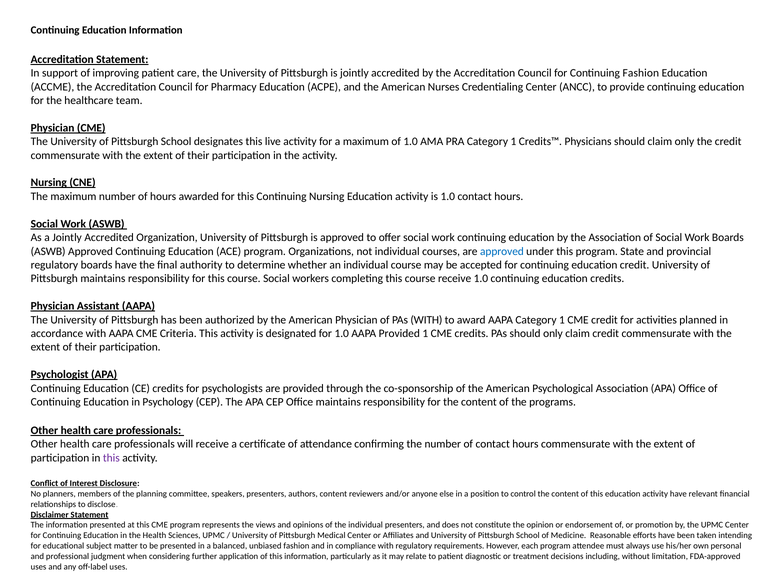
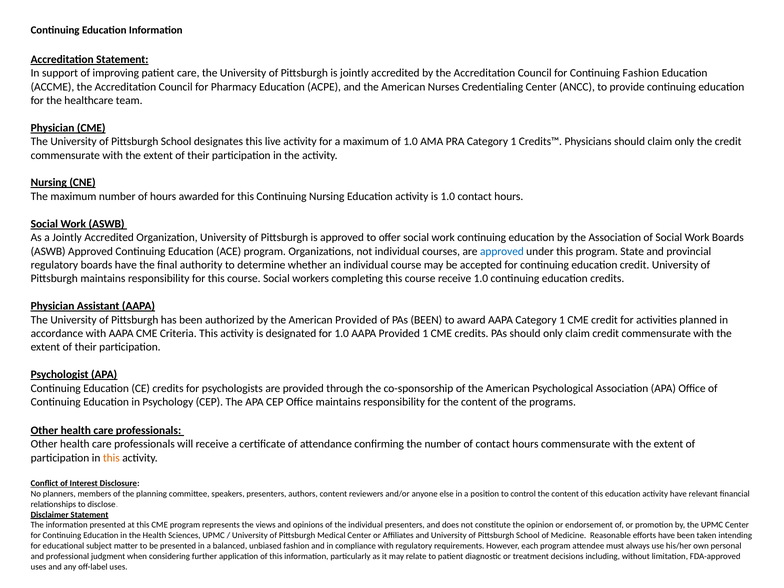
American Physician: Physician -> Provided
PAs WITH: WITH -> BEEN
this at (111, 458) colour: purple -> orange
